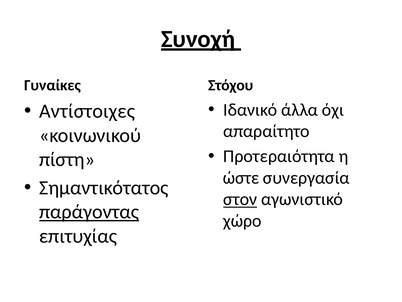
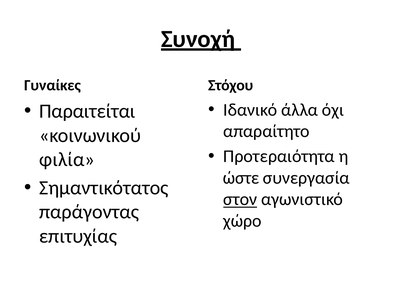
Αντίστοιχες: Αντίστοιχες -> Παραιτείται
πίστη: πίστη -> φιλία
παράγοντας underline: present -> none
